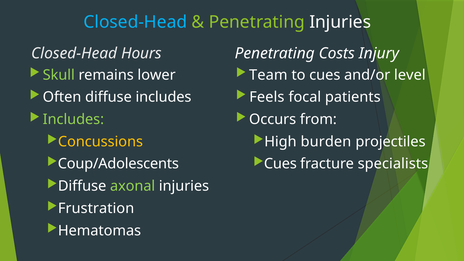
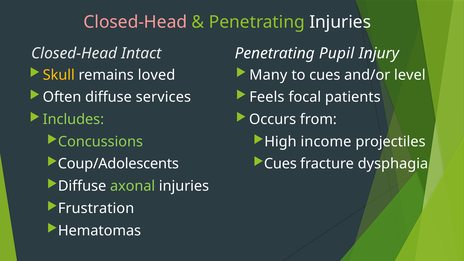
Closed-Head at (135, 22) colour: light blue -> pink
Hours: Hours -> Intact
Costs: Costs -> Pupil
Skull colour: light green -> yellow
lower: lower -> loved
Team: Team -> Many
diffuse includes: includes -> services
Concussions colour: yellow -> light green
burden: burden -> income
specialists: specialists -> dysphagia
